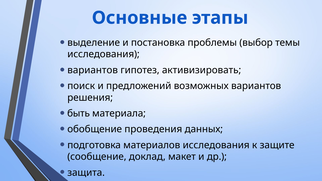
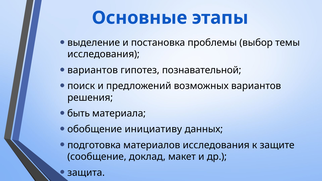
активизировать: активизировать -> познавательной
проведения: проведения -> инициативу
